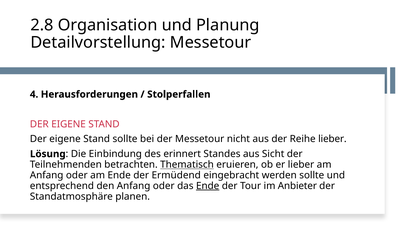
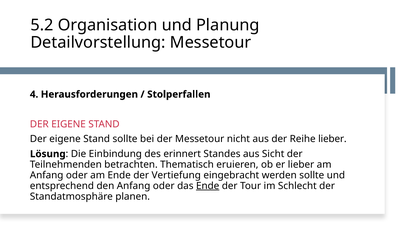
2.8: 2.8 -> 5.2
Thematisch underline: present -> none
Ermüdend: Ermüdend -> Vertiefung
Anbieter: Anbieter -> Schlecht
